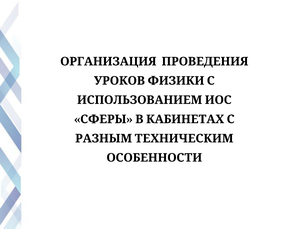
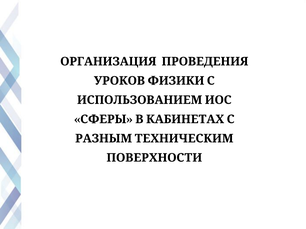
ОСОБЕННОСТИ: ОСОБЕННОСТИ -> ПОВЕРХНОСТИ
